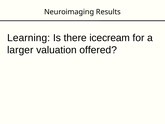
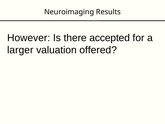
Learning: Learning -> However
icecream: icecream -> accepted
